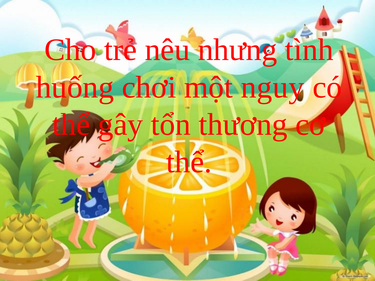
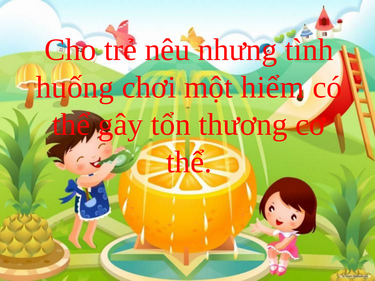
nguy: nguy -> hiểm
